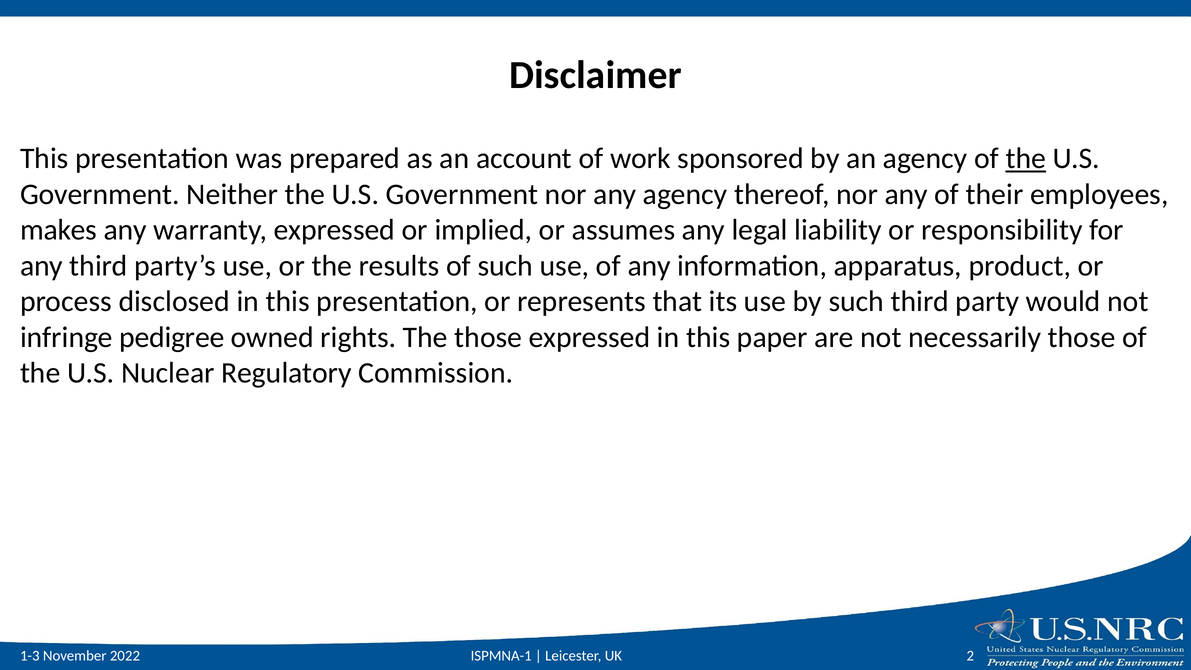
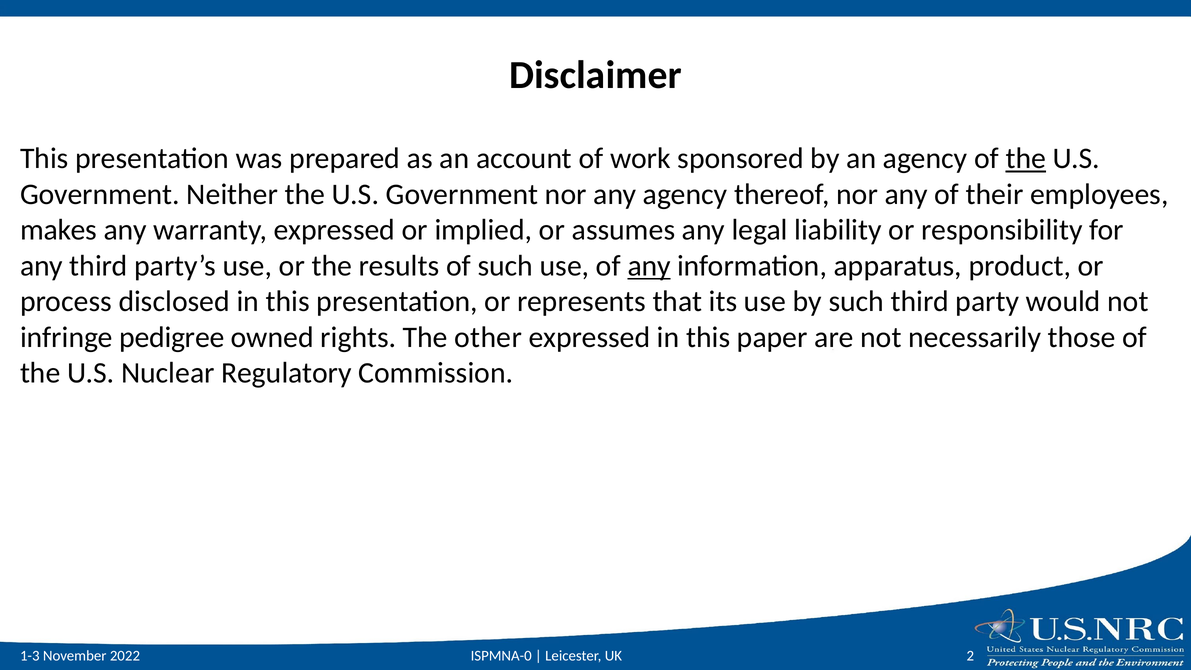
any at (649, 266) underline: none -> present
The those: those -> other
ISPMNA-1: ISPMNA-1 -> ISPMNA-0
